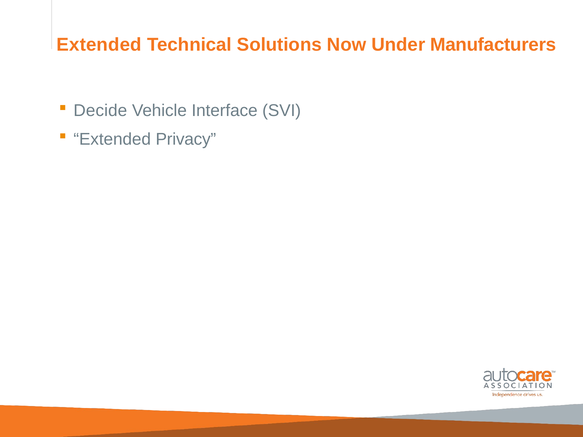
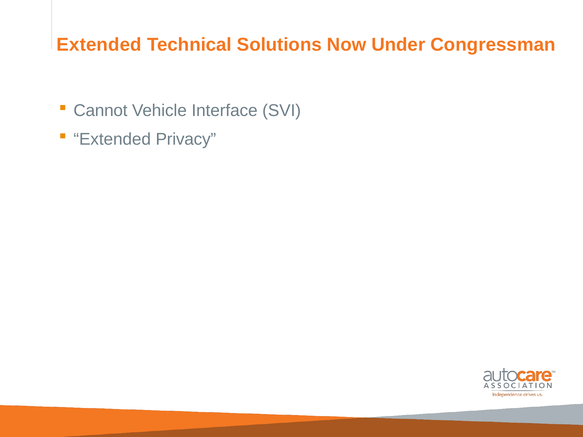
Manufacturers: Manufacturers -> Congressman
Decide: Decide -> Cannot
